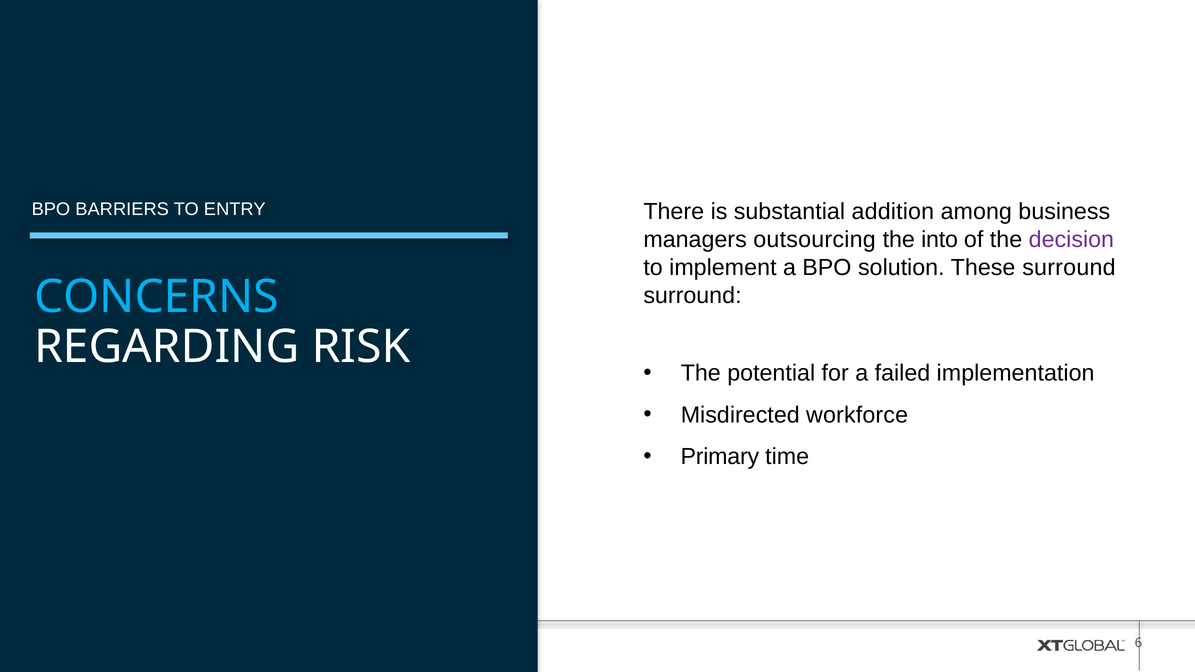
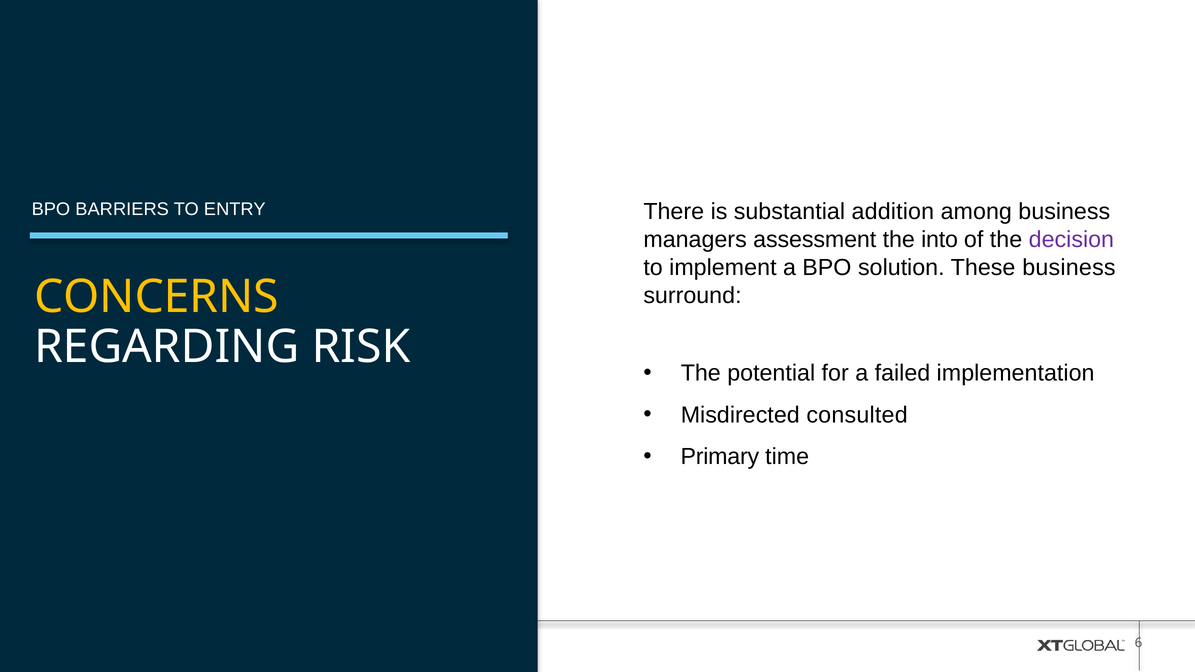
outsourcing: outsourcing -> assessment
These surround: surround -> business
CONCERNS colour: light blue -> yellow
workforce: workforce -> consulted
